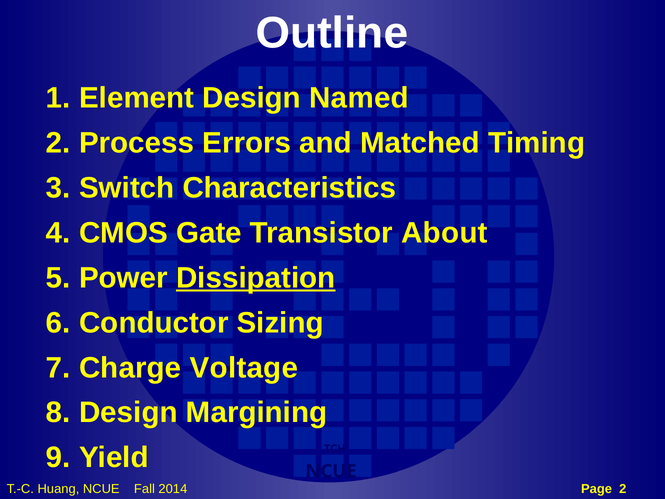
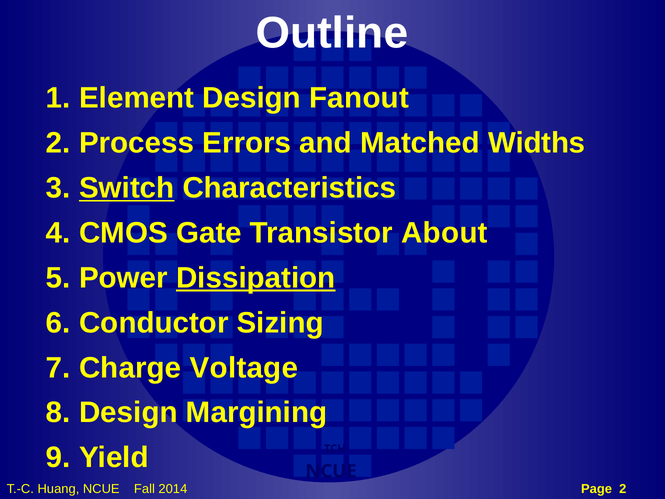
Named: Named -> Fanout
Timing: Timing -> Widths
Switch underline: none -> present
